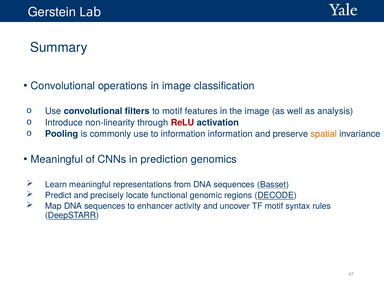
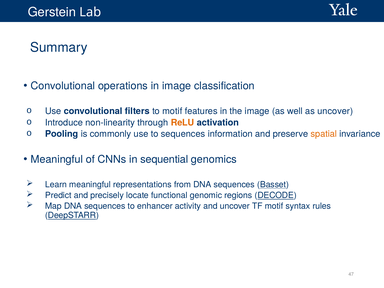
as analysis: analysis -> uncover
ReLU colour: red -> orange
to information: information -> sequences
prediction: prediction -> sequential
